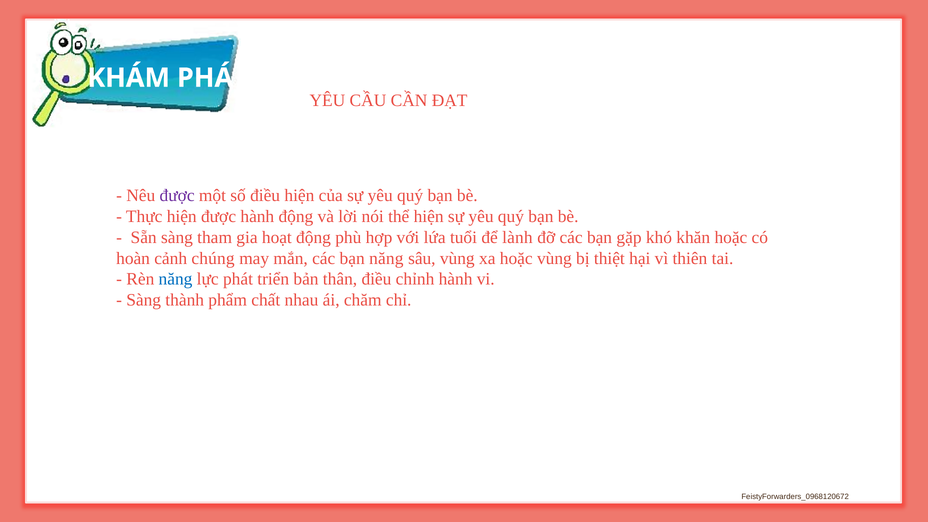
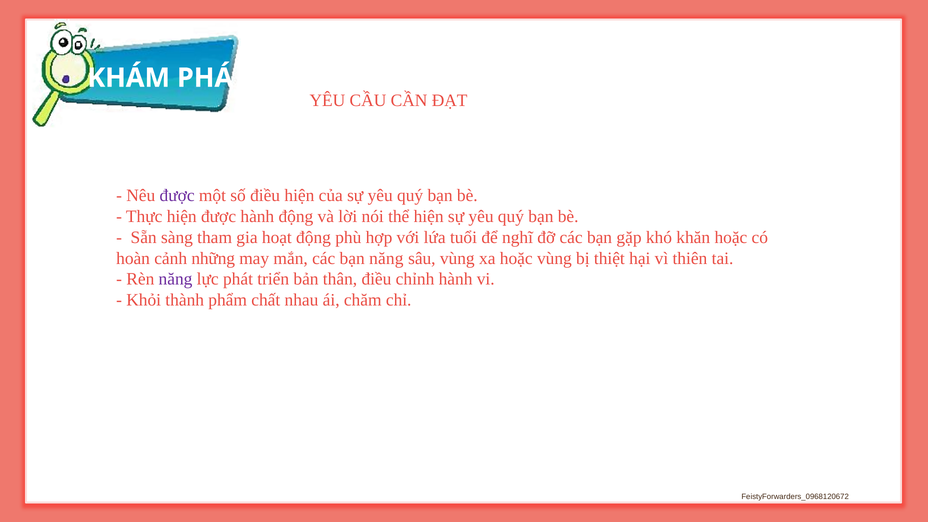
lành: lành -> nghĩ
chúng: chúng -> những
năng at (176, 279) colour: blue -> purple
Sàng at (144, 300): Sàng -> Khỏi
